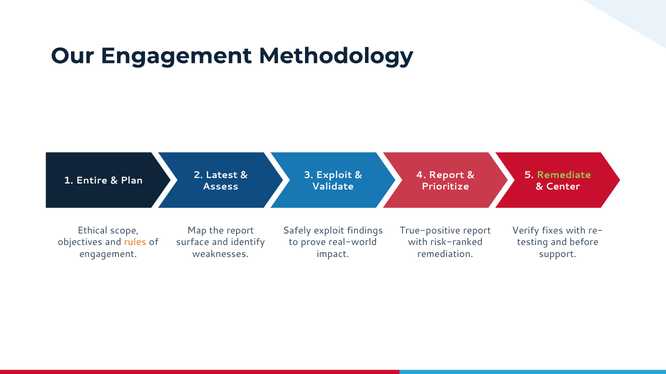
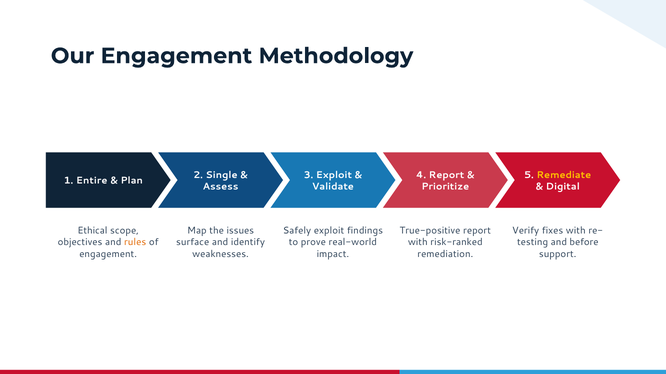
Latest: Latest -> Single
Remediate colour: light green -> yellow
Center: Center -> Digital
the report: report -> issues
